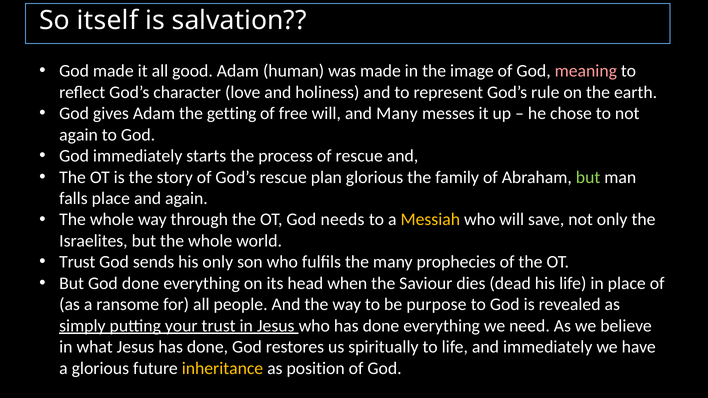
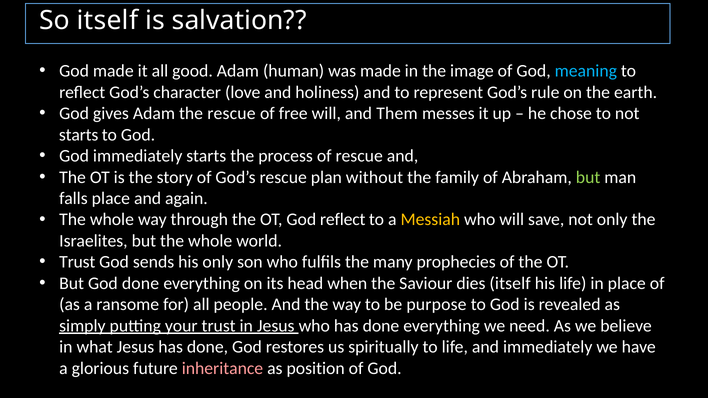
meaning colour: pink -> light blue
the getting: getting -> rescue
and Many: Many -> Them
again at (79, 135): again -> starts
plan glorious: glorious -> without
God needs: needs -> reflect
dies dead: dead -> itself
inheritance colour: yellow -> pink
